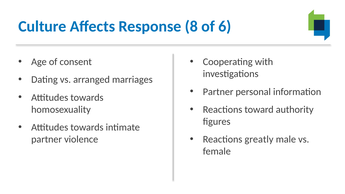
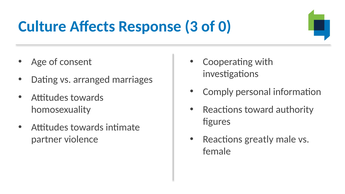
8: 8 -> 3
6: 6 -> 0
Partner at (218, 92): Partner -> Comply
